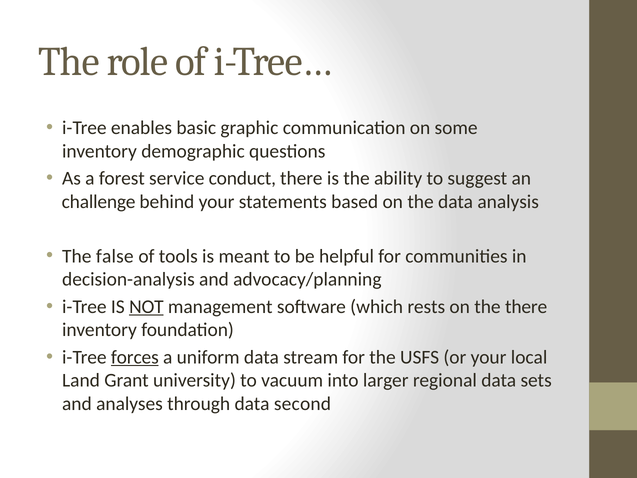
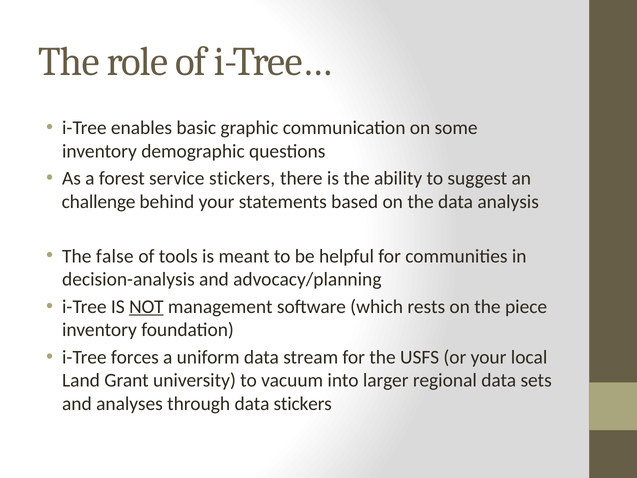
service conduct: conduct -> stickers
the there: there -> piece
forces underline: present -> none
data second: second -> stickers
